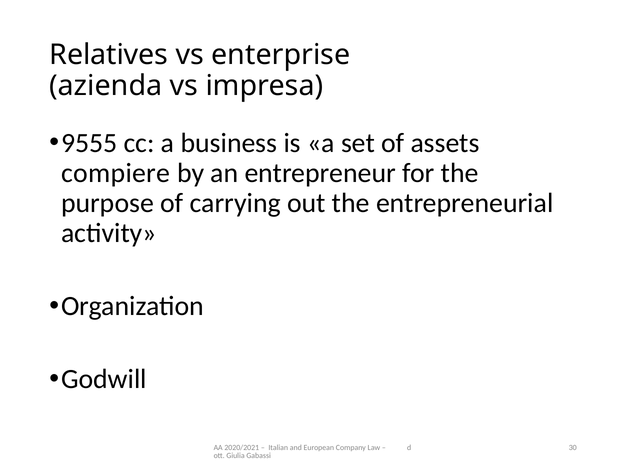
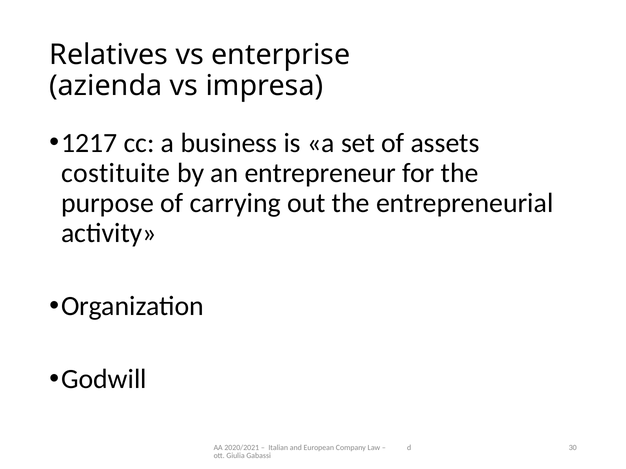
9555: 9555 -> 1217
compiere: compiere -> costituite
